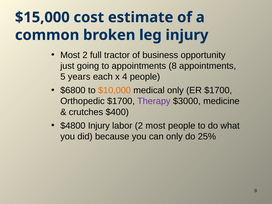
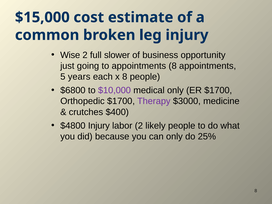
Most at (70, 55): Most -> Wise
tractor: tractor -> slower
x 4: 4 -> 8
$10,000 colour: orange -> purple
2 most: most -> likely
